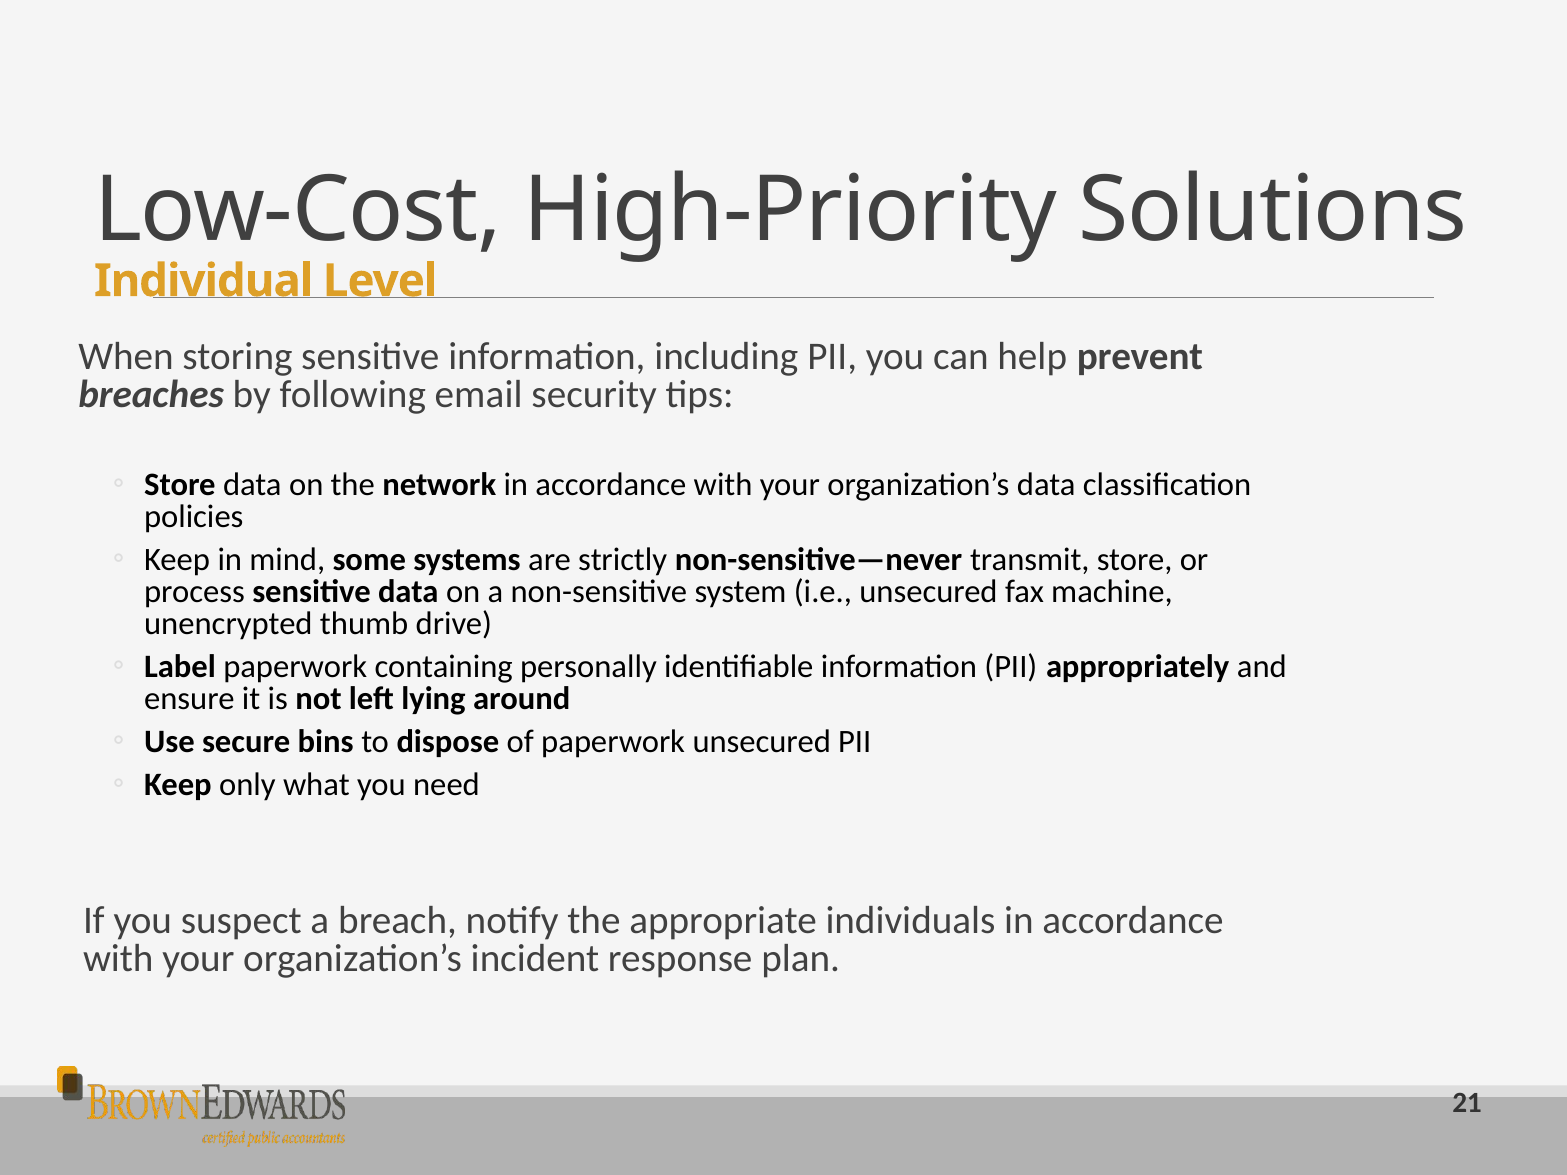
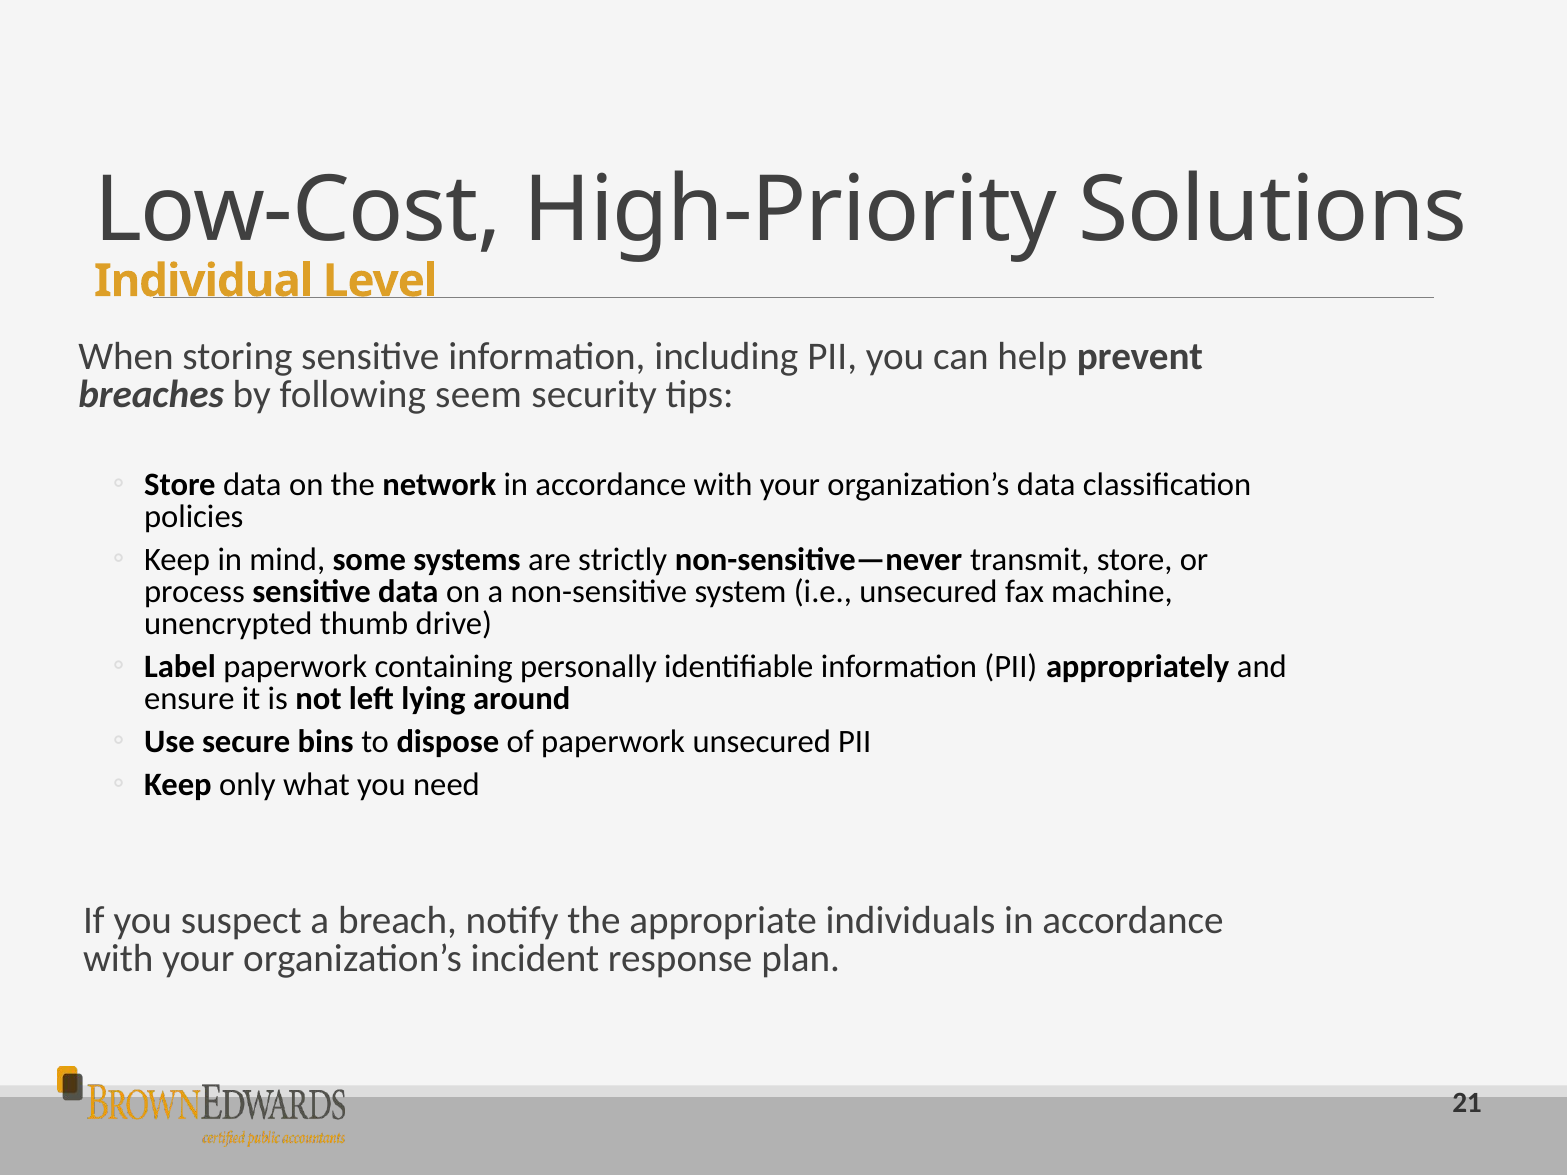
email: email -> seem
